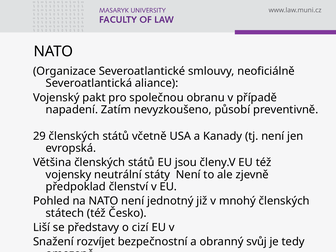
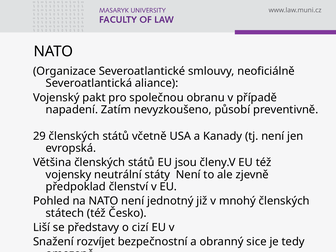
svůj: svůj -> sice
